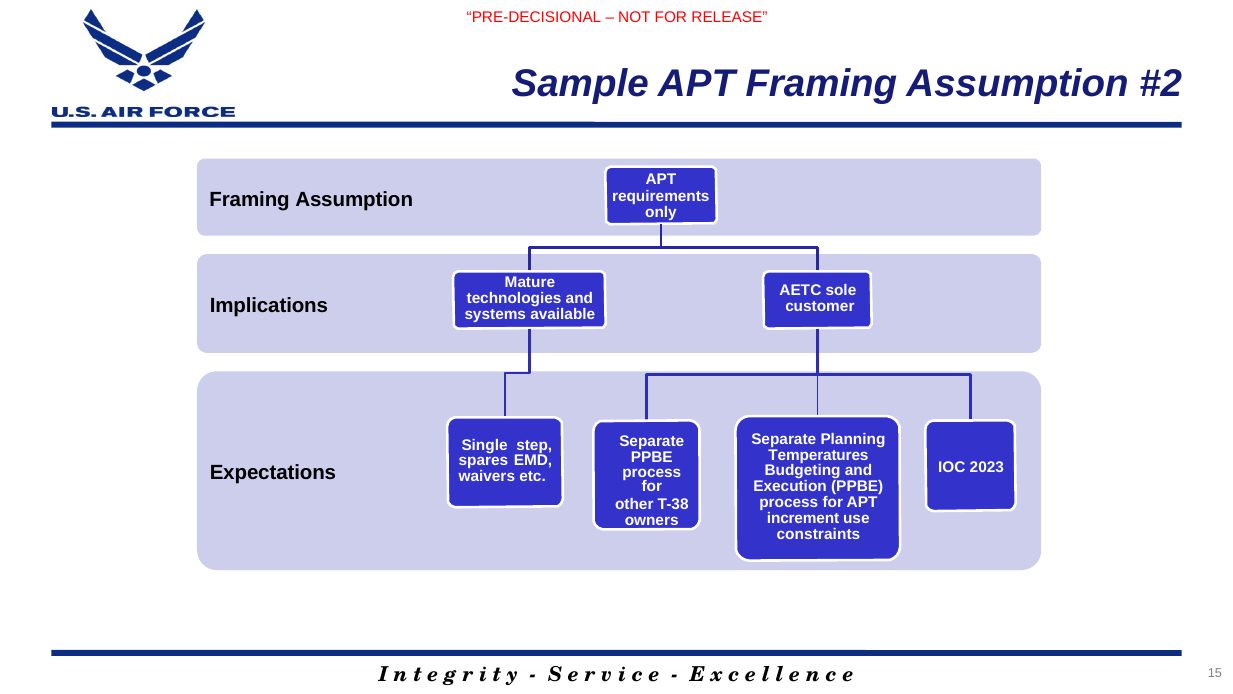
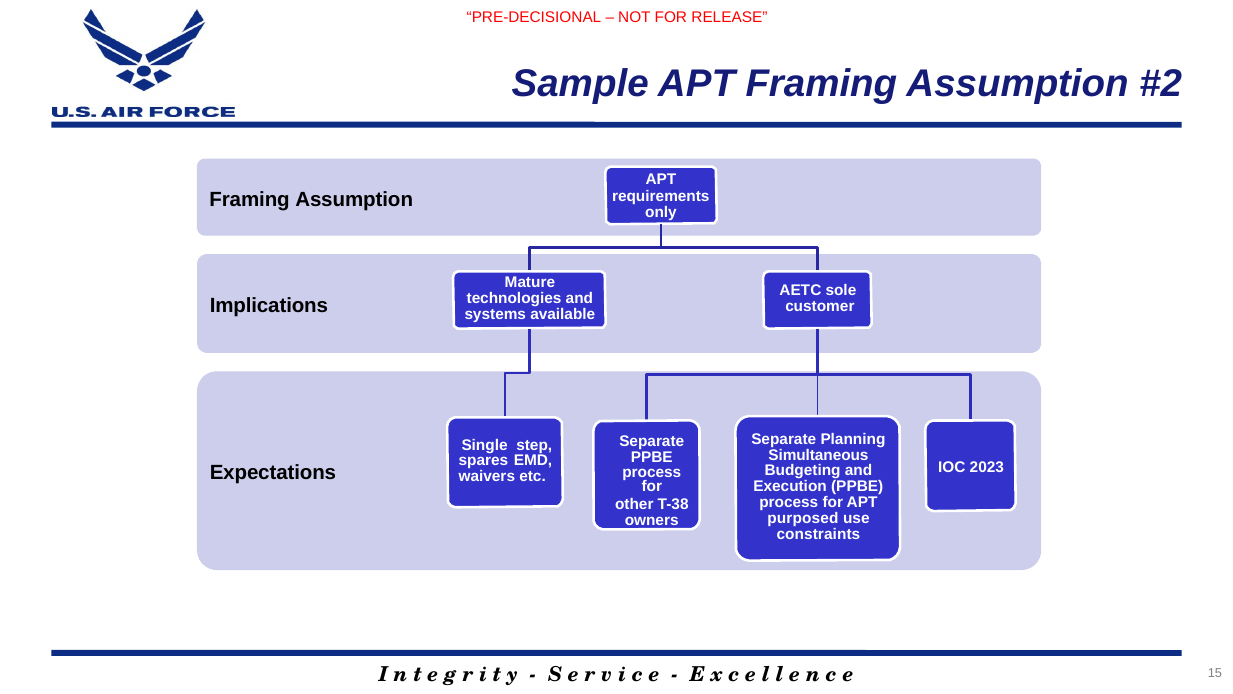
Temperatures: Temperatures -> Simultaneous
increment: increment -> purposed
